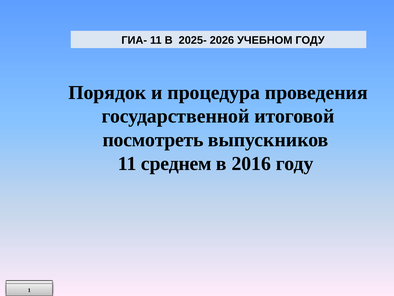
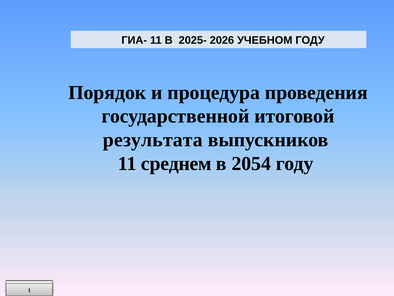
посмотреть: посмотреть -> результата
2016: 2016 -> 2054
